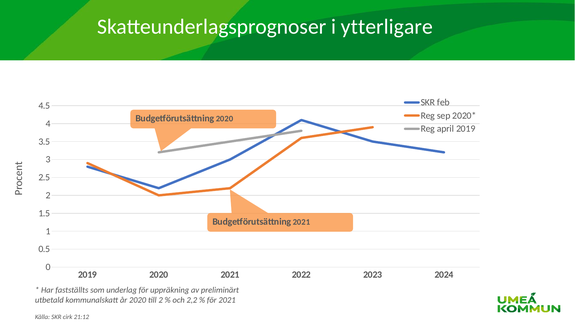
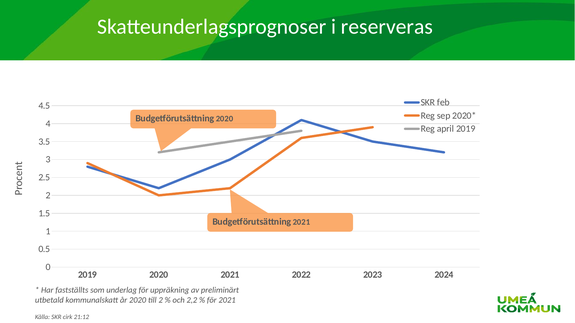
ytterligare: ytterligare -> reserveras
